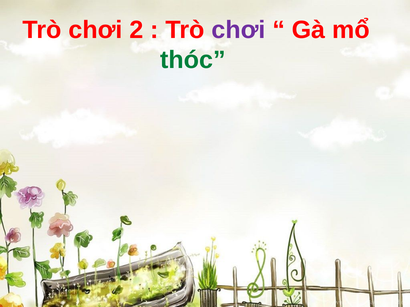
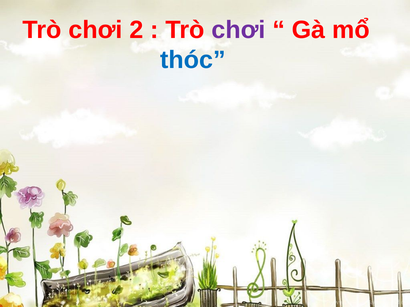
thóc colour: green -> blue
